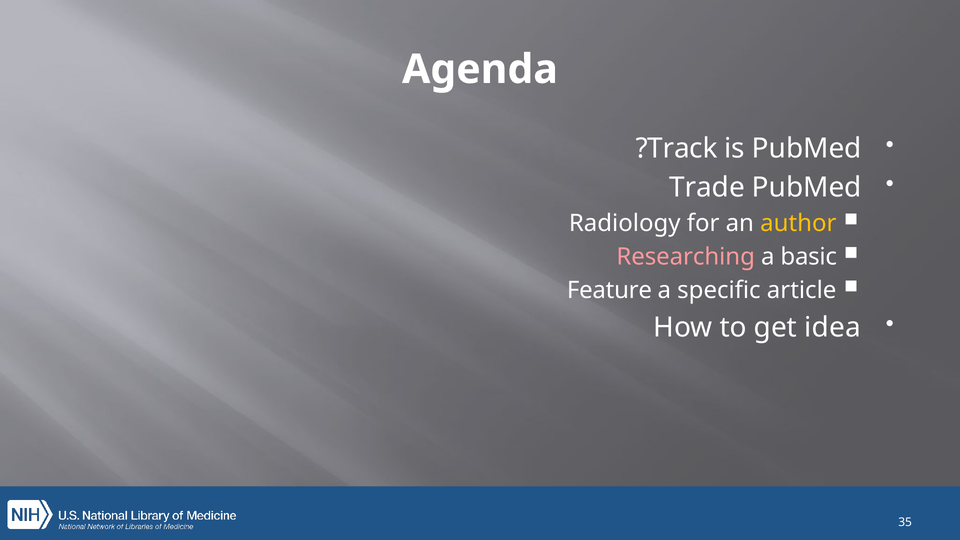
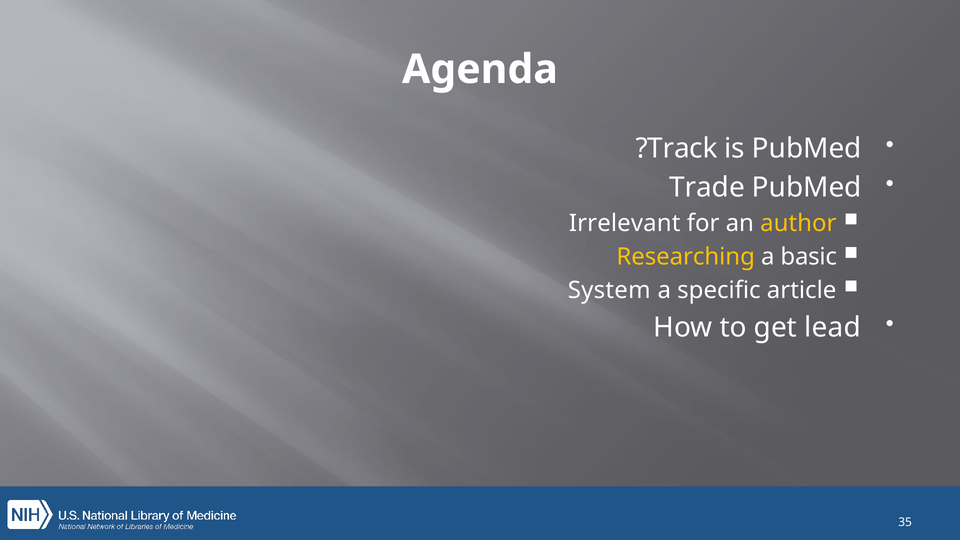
Radiology: Radiology -> Irrelevant
Researching colour: pink -> yellow
Feature: Feature -> System
idea: idea -> lead
